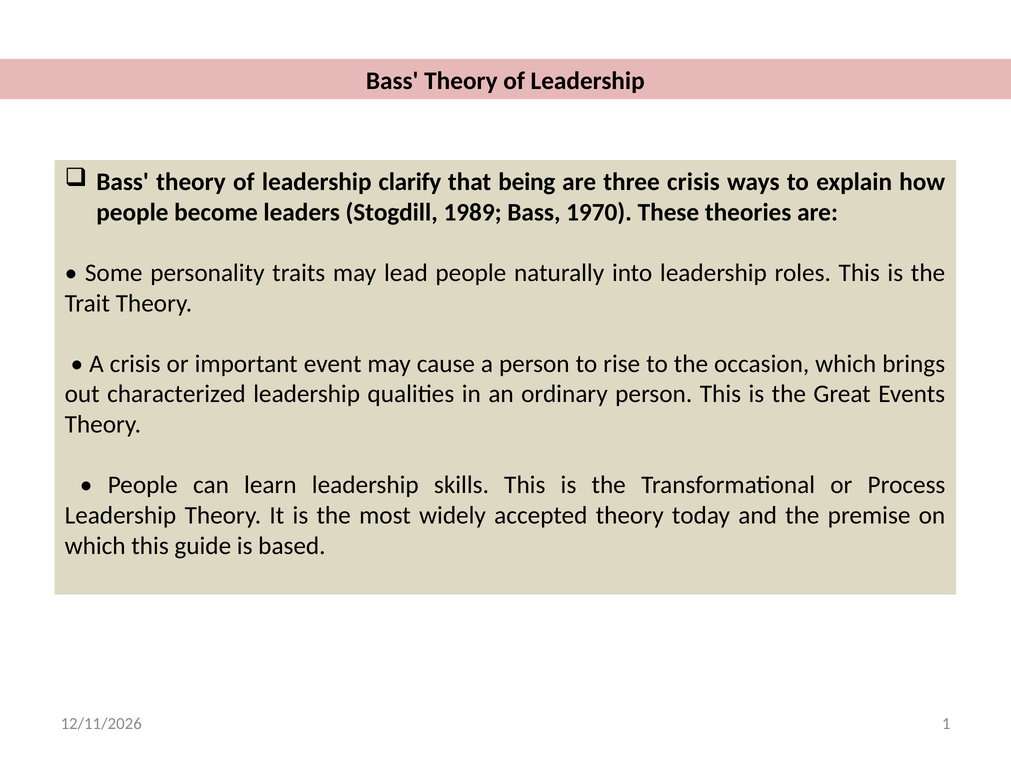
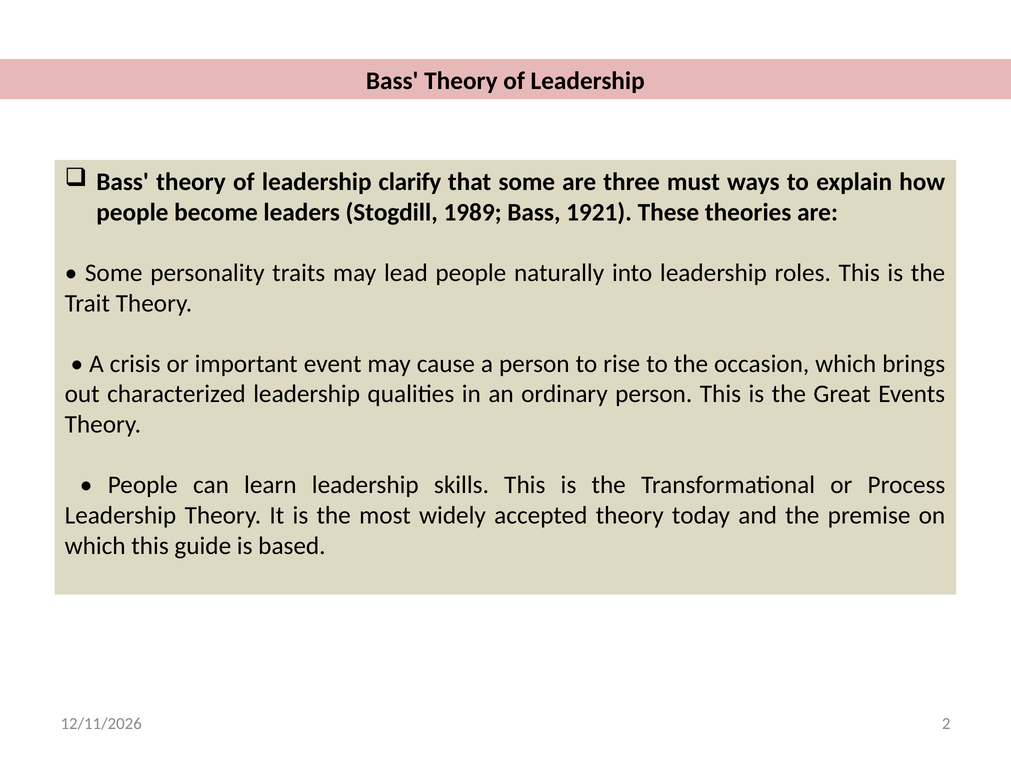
that being: being -> some
three crisis: crisis -> must
1970: 1970 -> 1921
1: 1 -> 2
